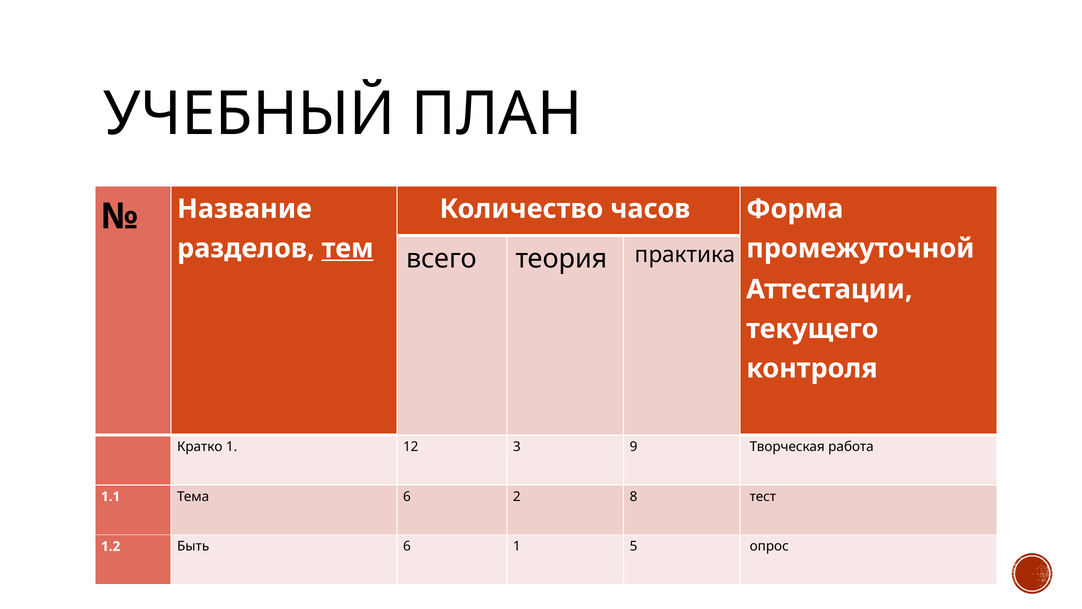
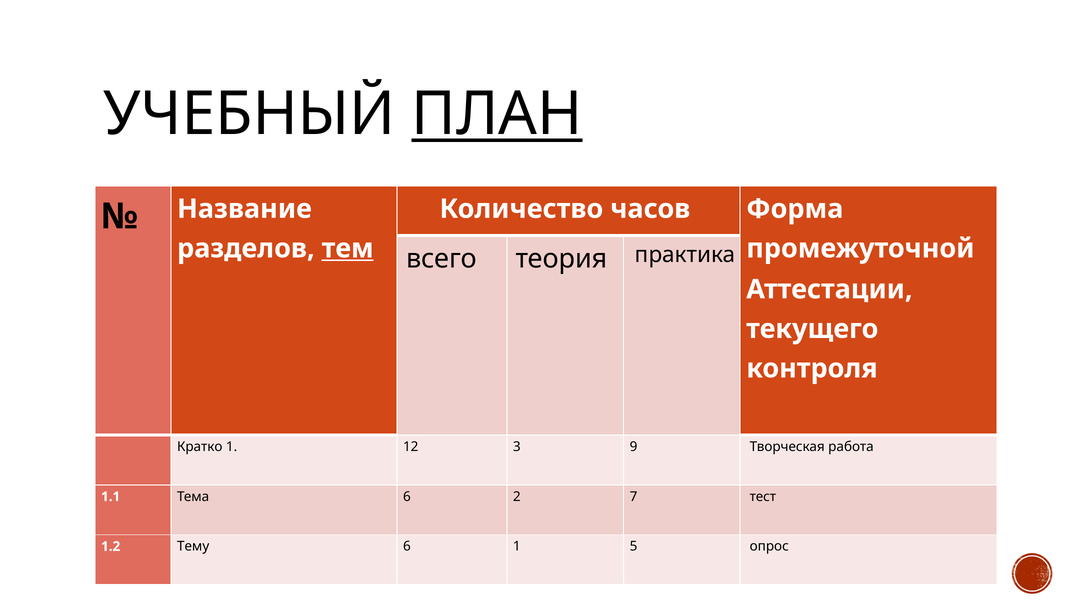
ПЛАН underline: none -> present
8: 8 -> 7
Быть: Быть -> Тему
